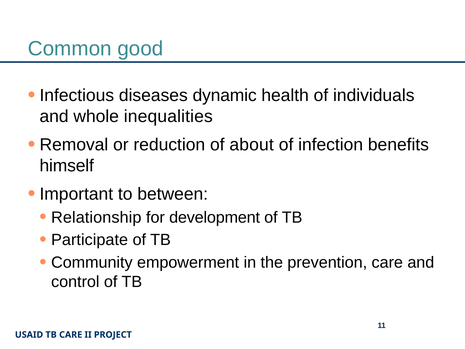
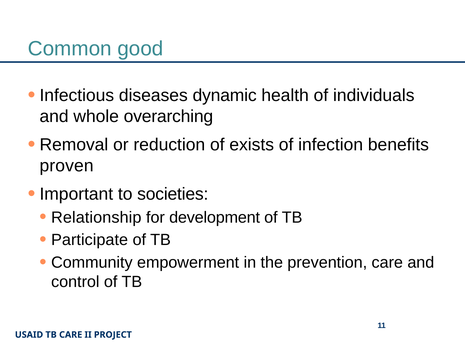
inequalities: inequalities -> overarching
about: about -> exists
himself: himself -> proven
between: between -> societies
